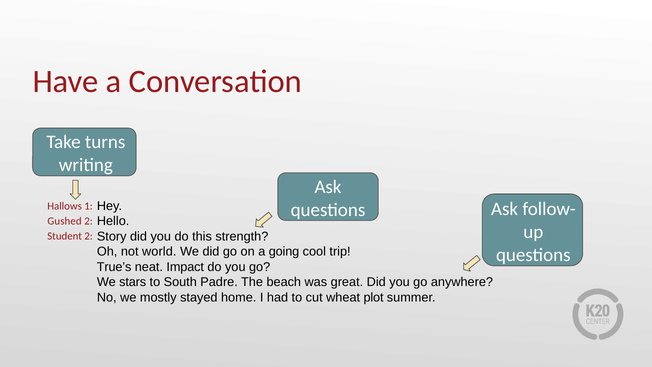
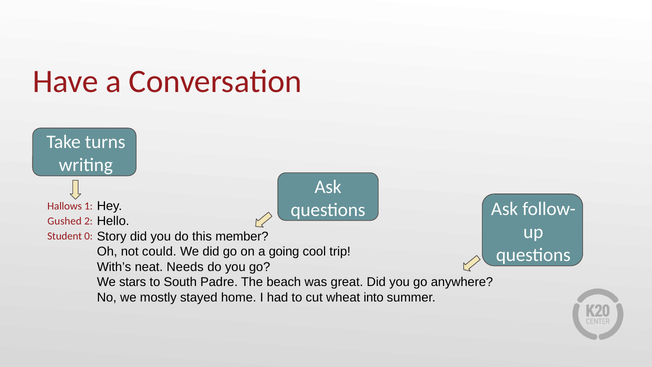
strength: strength -> member
Student 2: 2 -> 0
world: world -> could
True’s: True’s -> With’s
Impact: Impact -> Needs
plot: plot -> into
